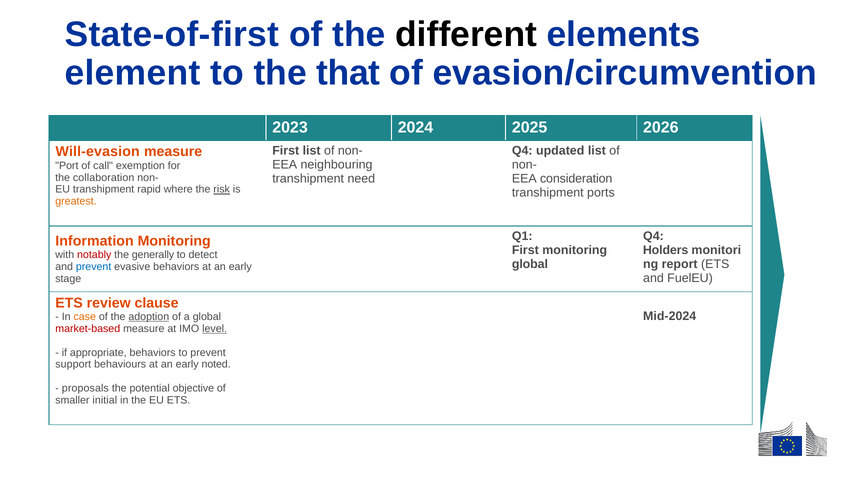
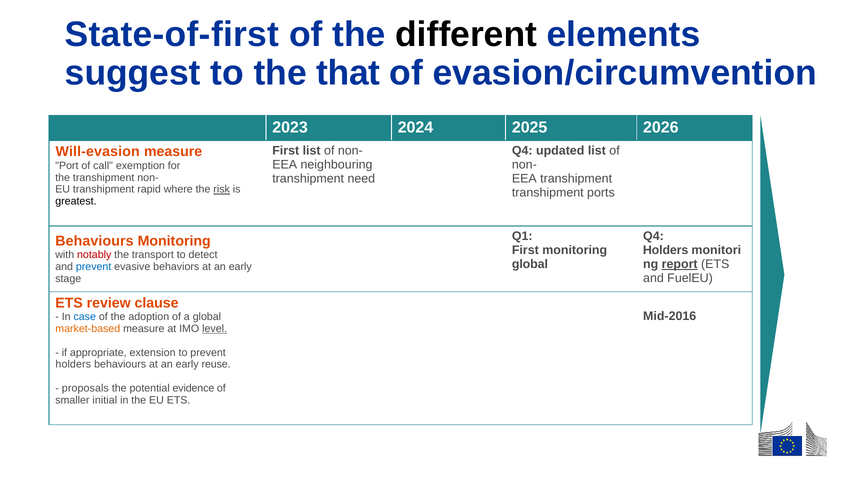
element: element -> suggest
the collaboration: collaboration -> transhipment
consideration at (576, 179): consideration -> transhipment
greatest colour: orange -> black
Information at (95, 241): Information -> Behaviours
generally: generally -> transport
report underline: none -> present
Mid-2024: Mid-2024 -> Mid-2016
case colour: orange -> blue
adoption underline: present -> none
market-based colour: red -> orange
appropriate behaviors: behaviors -> extension
support at (73, 364): support -> holders
noted: noted -> reuse
objective: objective -> evidence
